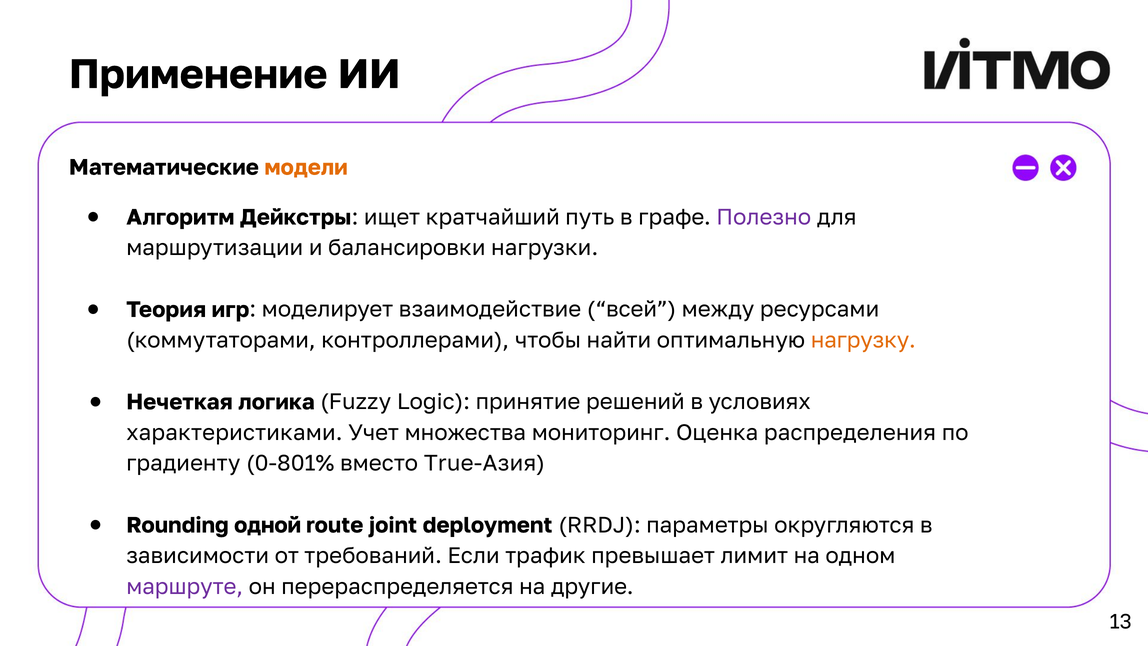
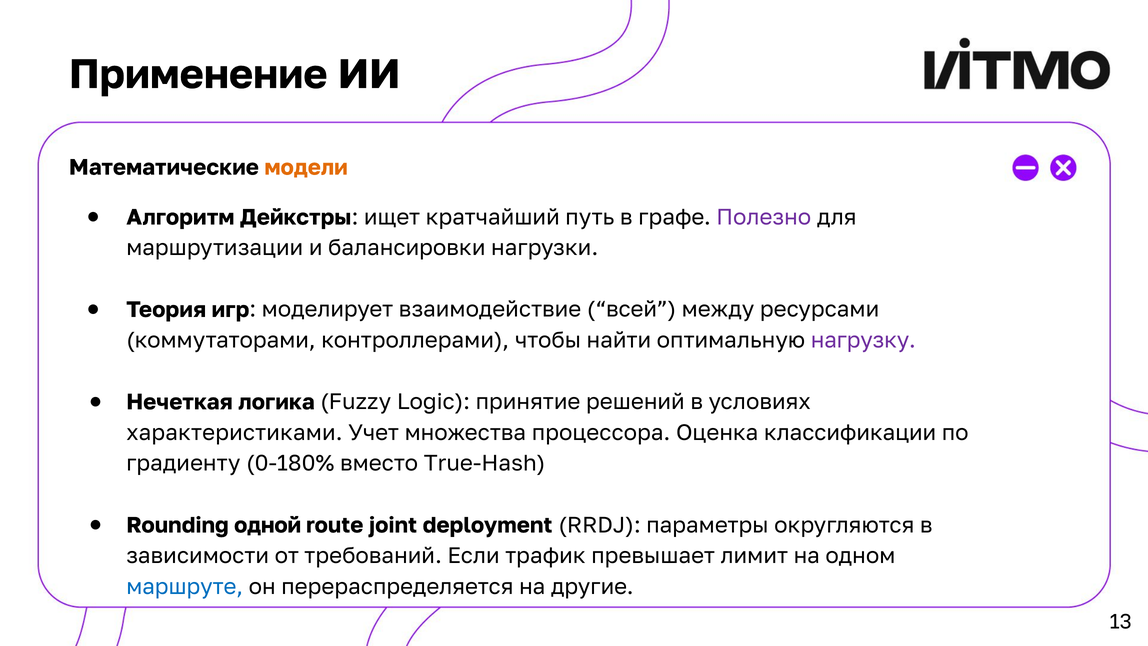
нагрузку colour: orange -> purple
мониторинг: мониторинг -> процессора
распределения: распределения -> классификации
0-801%: 0-801% -> 0-180%
True-Азия: True-Азия -> True-Hash
маршруте colour: purple -> blue
